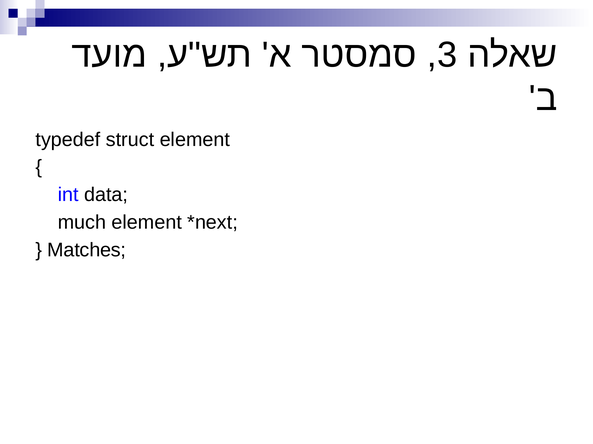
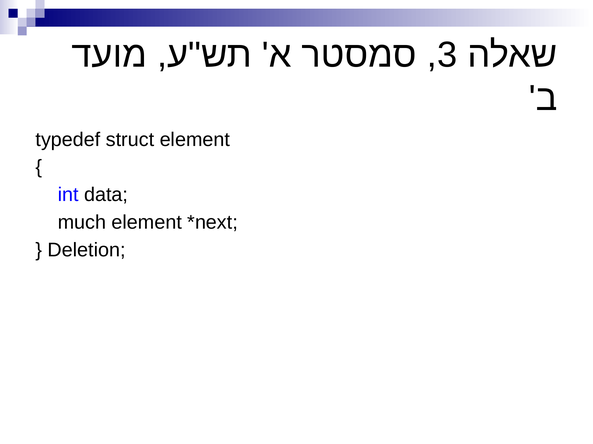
Matches: Matches -> Deletion
